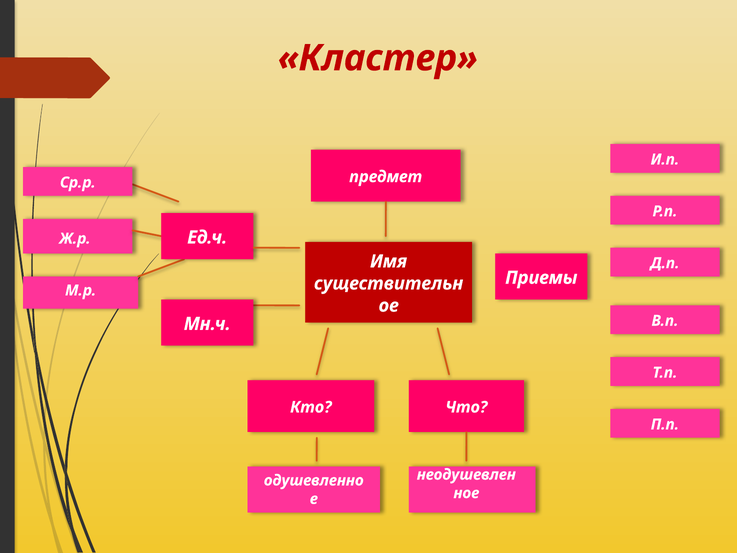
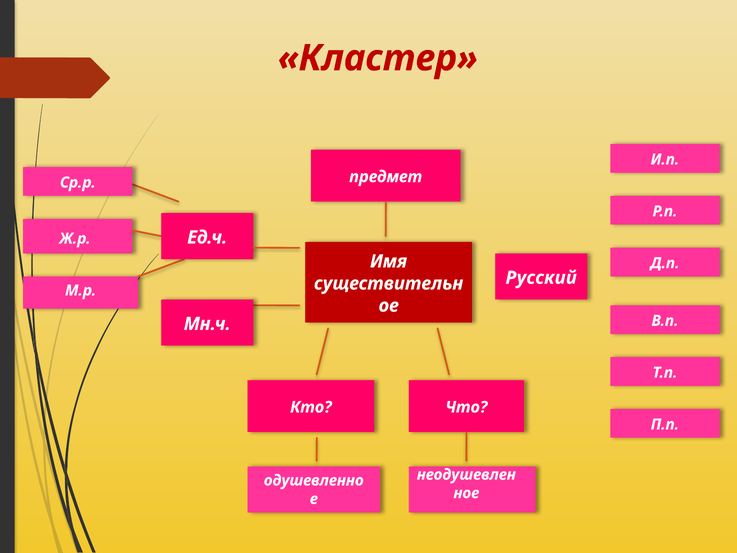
Приемы: Приемы -> Русский
